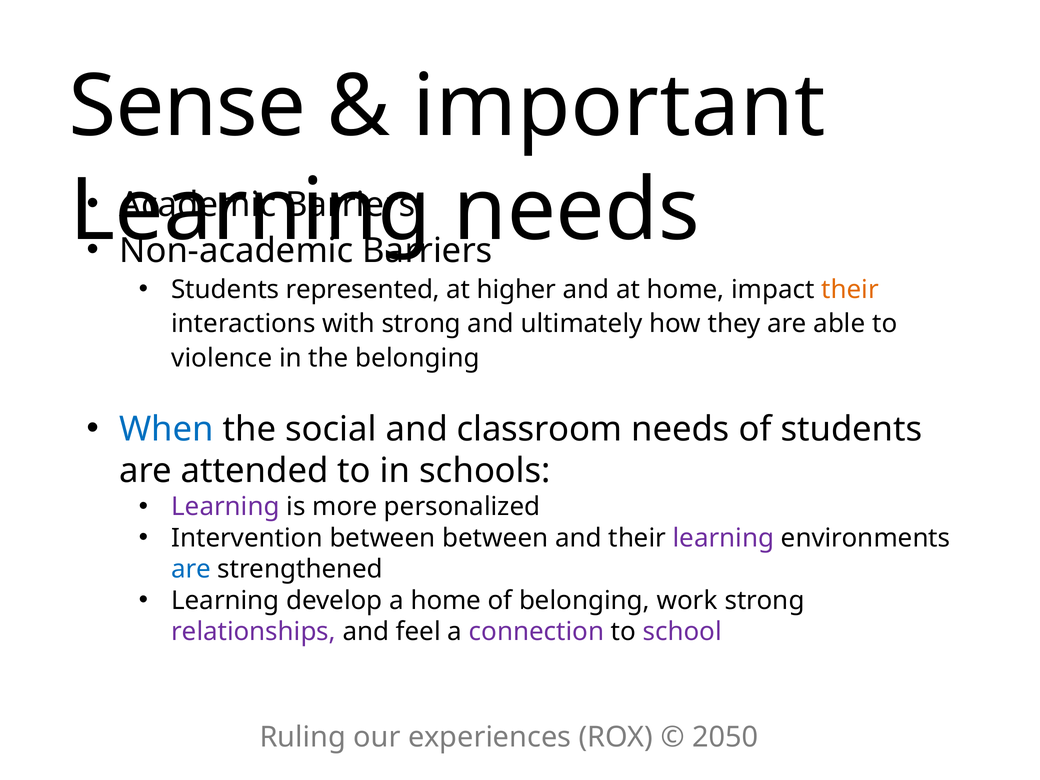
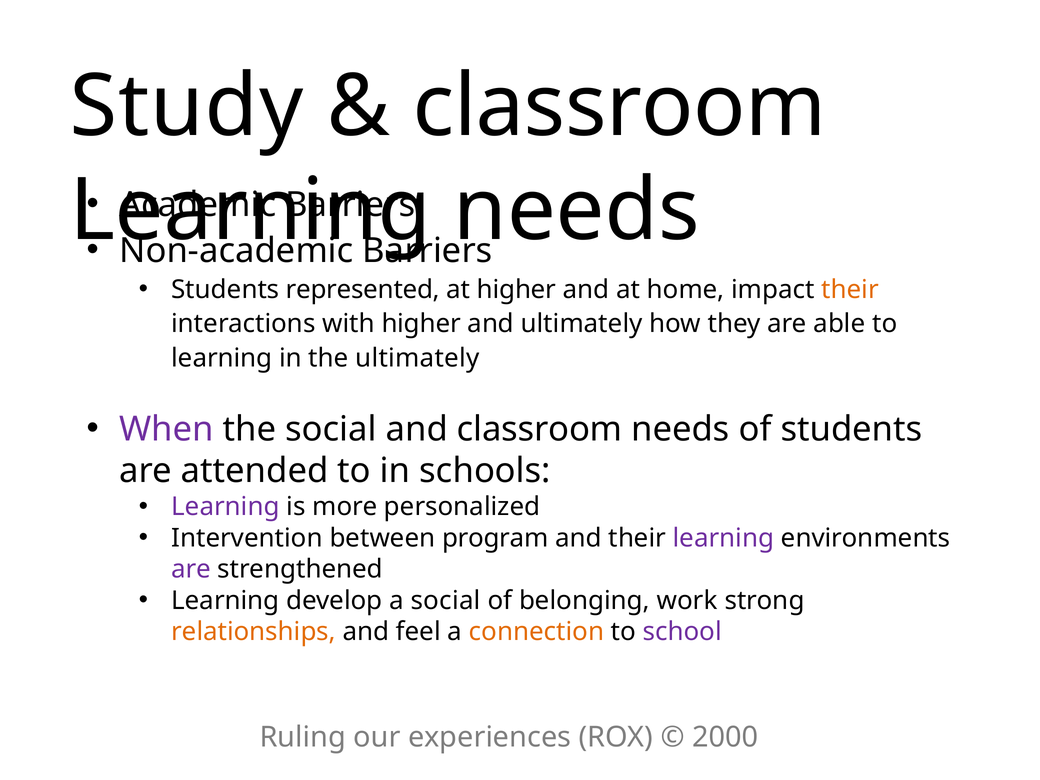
Sense: Sense -> Study
important at (619, 107): important -> classroom
with strong: strong -> higher
violence at (222, 358): violence -> learning
the belonging: belonging -> ultimately
When colour: blue -> purple
between between: between -> program
are at (191, 569) colour: blue -> purple
a home: home -> social
relationships colour: purple -> orange
connection colour: purple -> orange
2050: 2050 -> 2000
